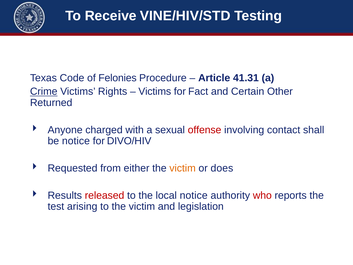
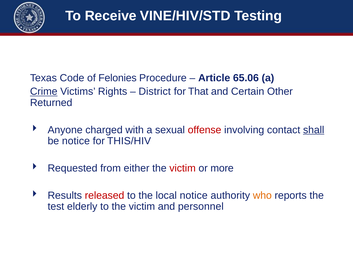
41.31: 41.31 -> 65.06
Victims at (155, 91): Victims -> District
Fact: Fact -> That
shall underline: none -> present
DIVO/HIV: DIVO/HIV -> THIS/HIV
victim at (183, 168) colour: orange -> red
does: does -> more
who colour: red -> orange
arising: arising -> elderly
legislation: legislation -> personnel
